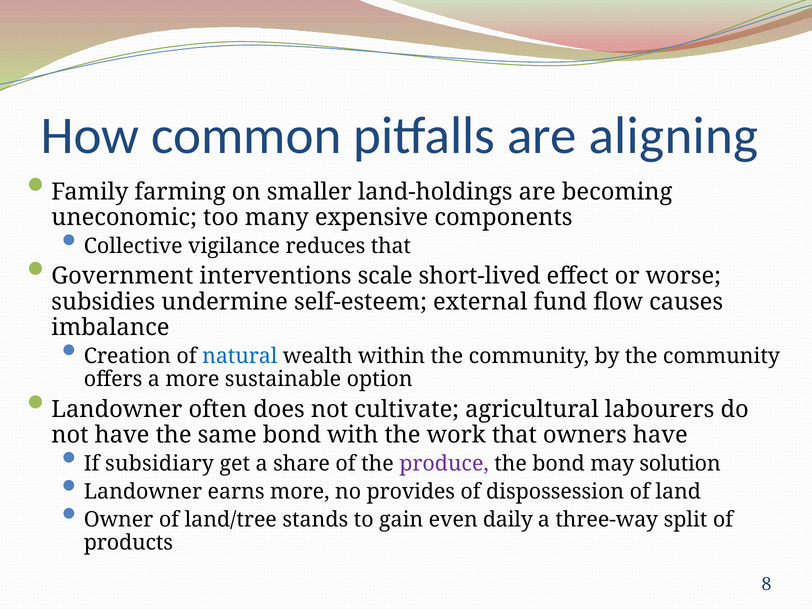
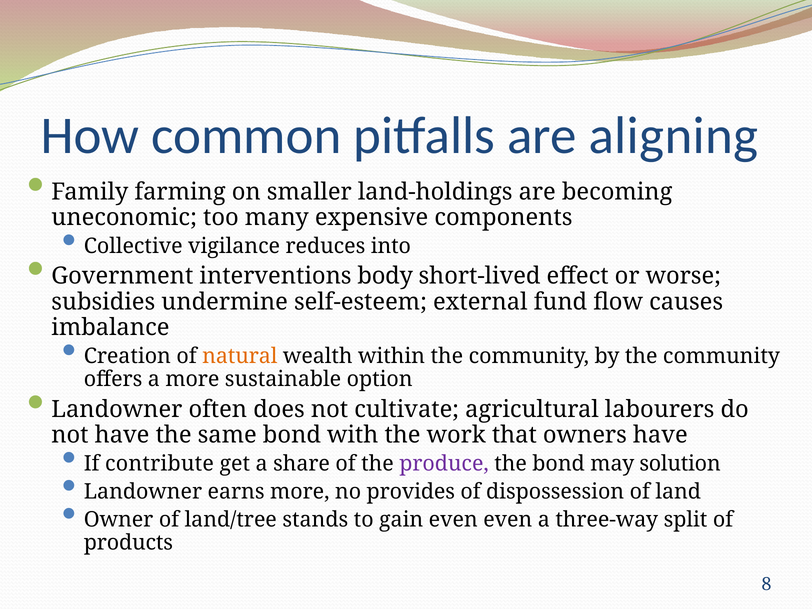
reduces that: that -> into
scale: scale -> body
natural colour: blue -> orange
subsidiary: subsidiary -> contribute
even daily: daily -> even
